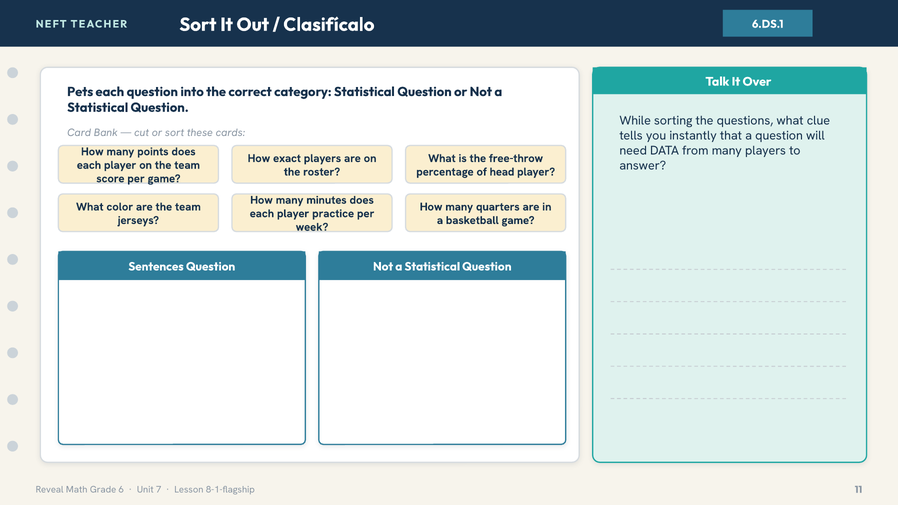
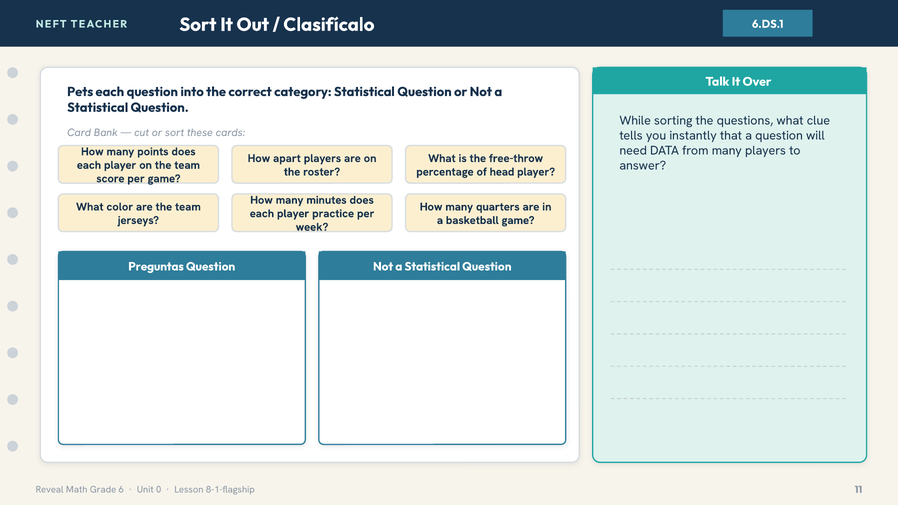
exact: exact -> apart
Sentences: Sentences -> Preguntas
7: 7 -> 0
